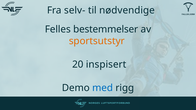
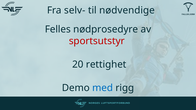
bestemmelser: bestemmelser -> nødprosedyre
sportsutstyr colour: orange -> red
inspisert: inspisert -> rettighet
